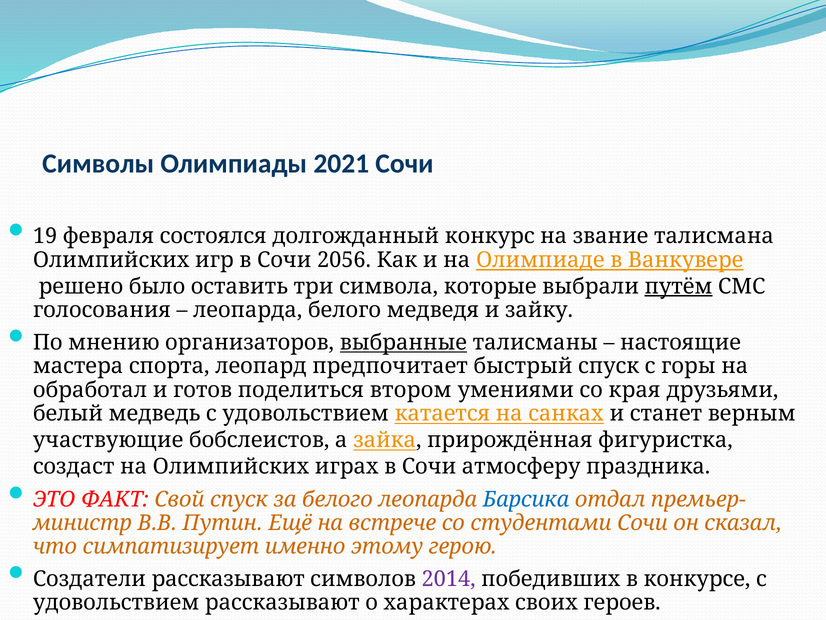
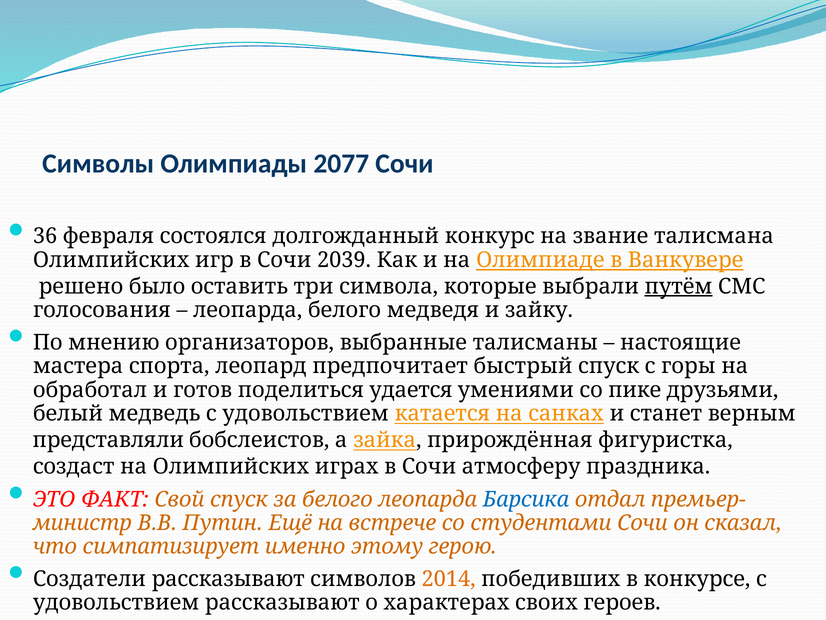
2021: 2021 -> 2077
19: 19 -> 36
2056: 2056 -> 2039
выбранные underline: present -> none
втором: втором -> удается
края: края -> пике
участвующие: участвующие -> представляли
2014 colour: purple -> orange
